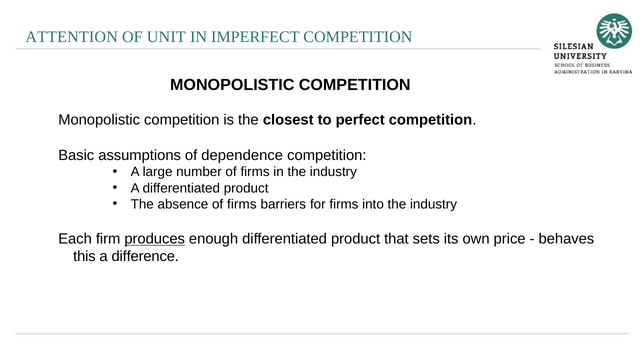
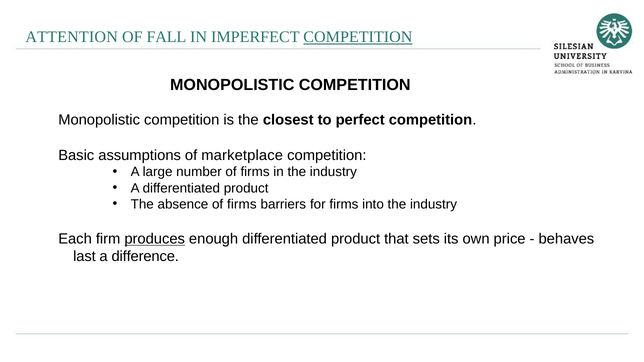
UNIT: UNIT -> FALL
COMPETITION at (358, 37) underline: none -> present
dependence: dependence -> marketplace
this: this -> last
